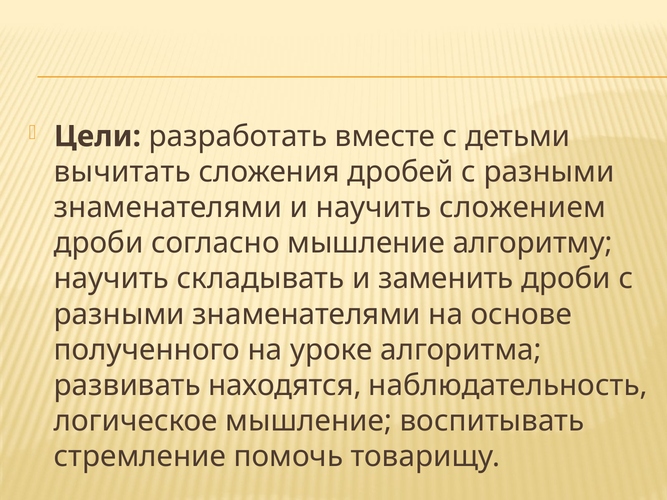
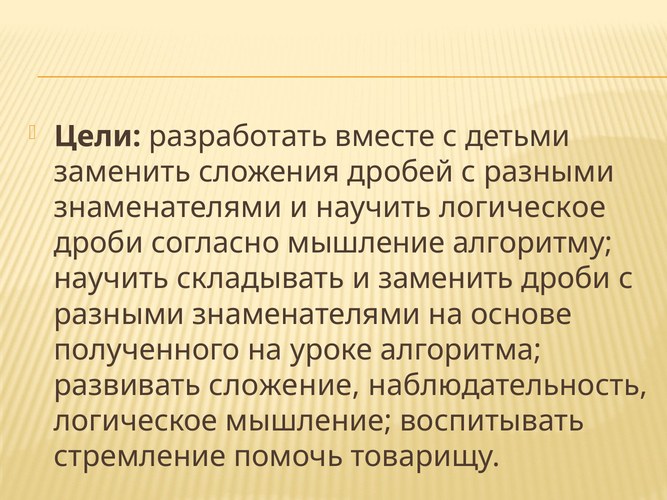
вычитать at (122, 172): вычитать -> заменить
научить сложением: сложением -> логическое
находятся: находятся -> сложение
